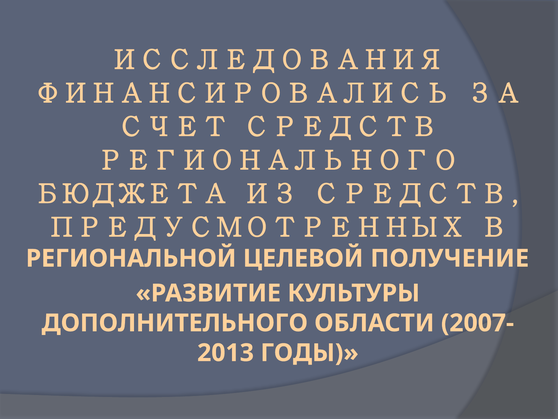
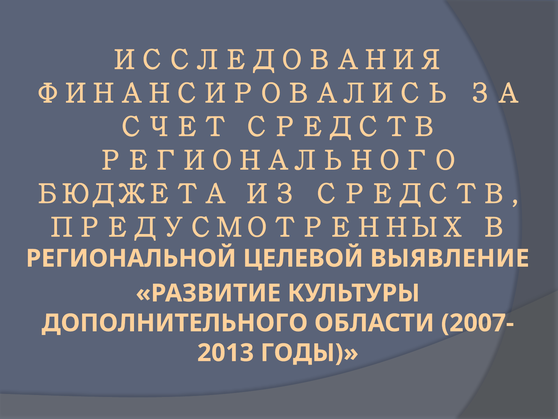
ПОЛУЧЕНИЕ: ПОЛУЧЕНИЕ -> ВЫЯВЛЕНИЕ
